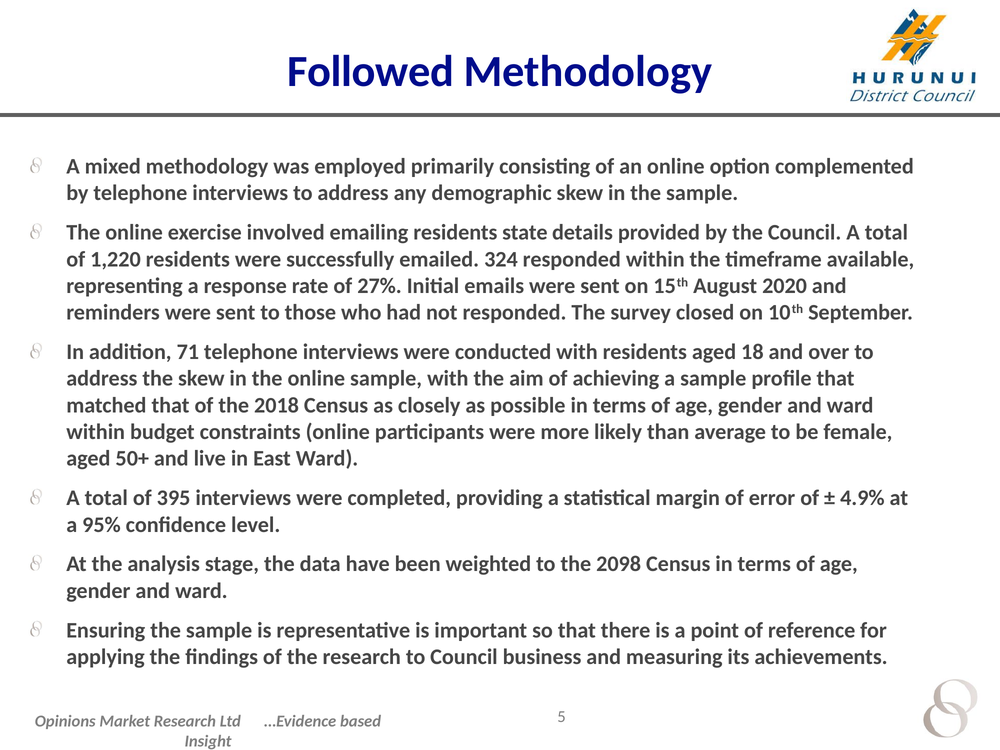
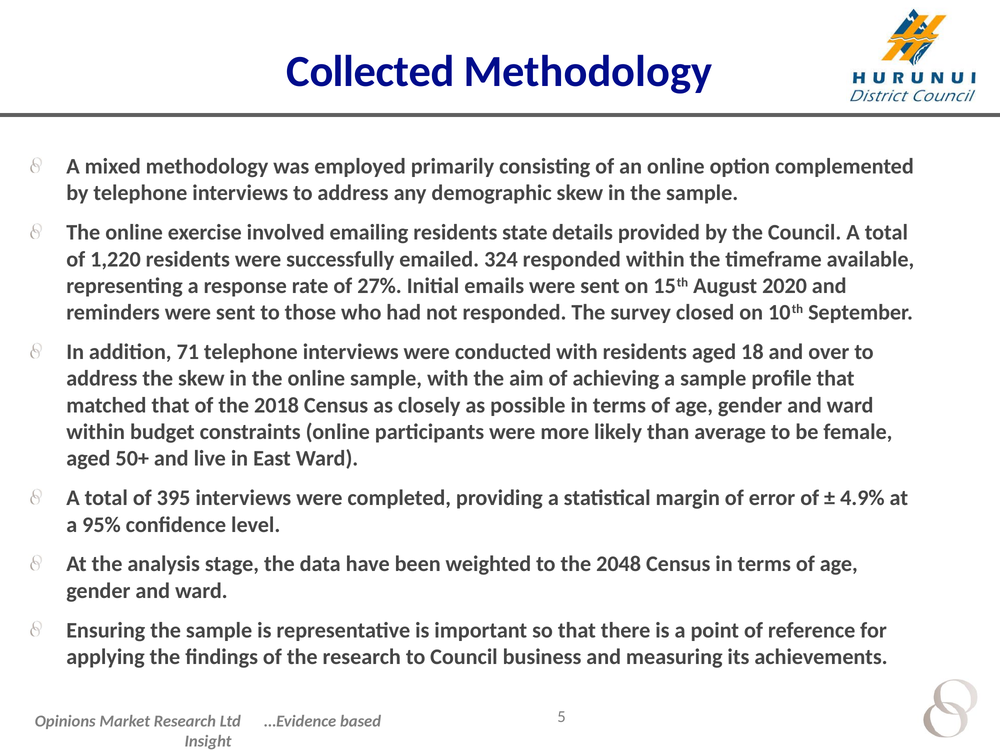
Followed: Followed -> Collected
2098: 2098 -> 2048
